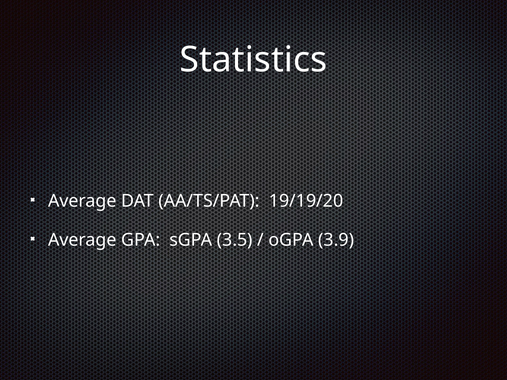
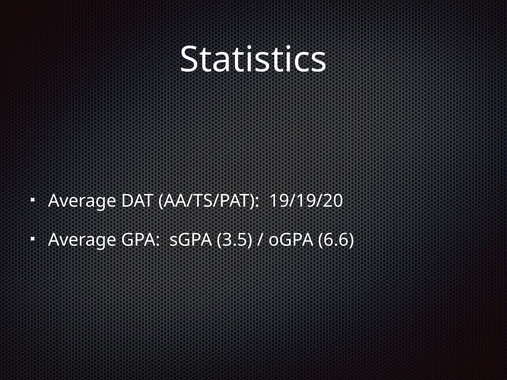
3.9: 3.9 -> 6.6
